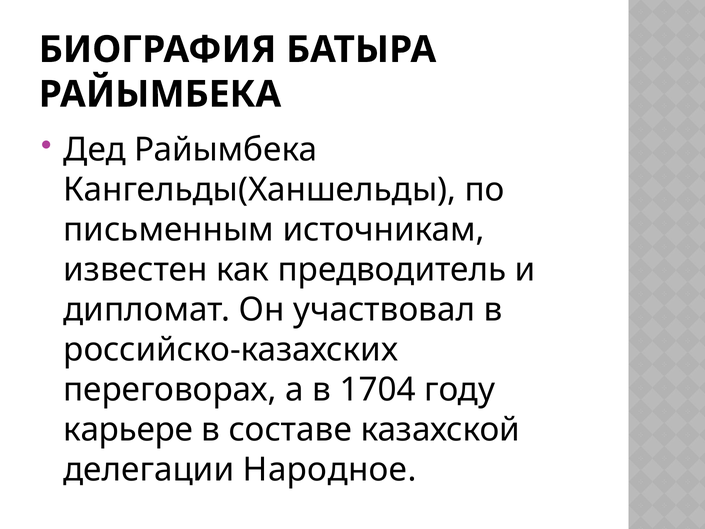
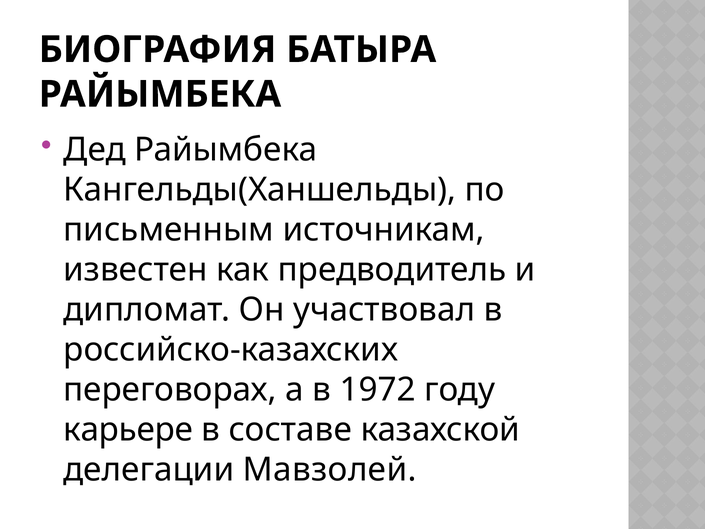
1704: 1704 -> 1972
Народное: Народное -> Мавзолей
